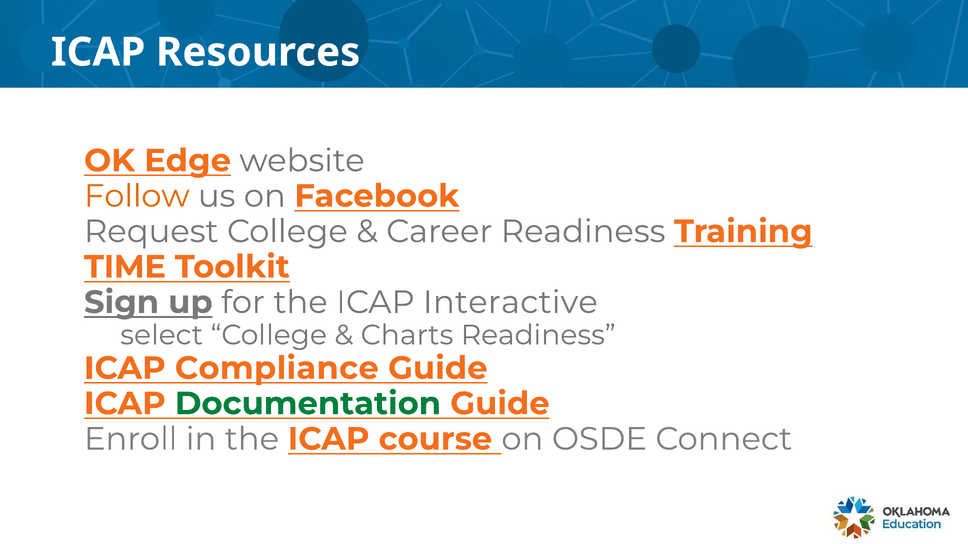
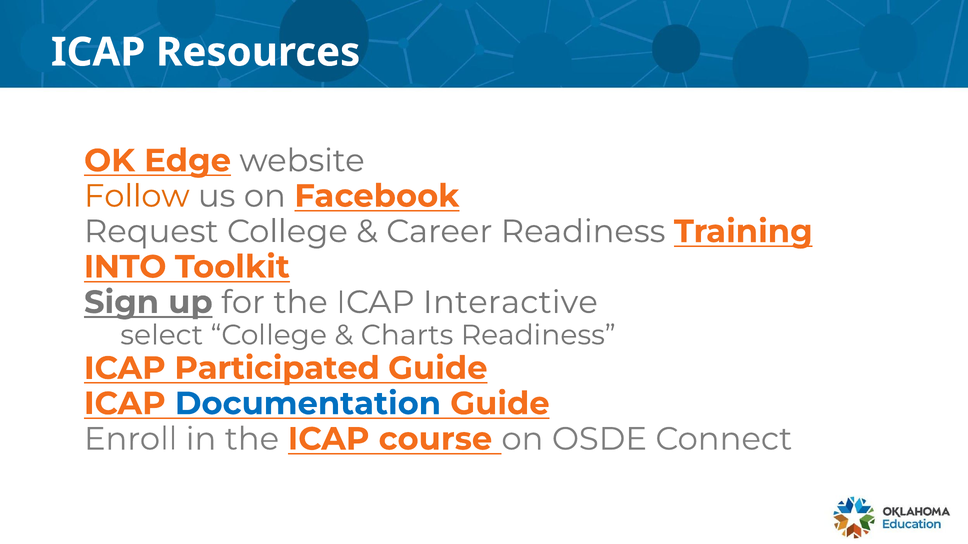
TIME: TIME -> INTO
Compliance: Compliance -> Participated
Documentation colour: green -> blue
